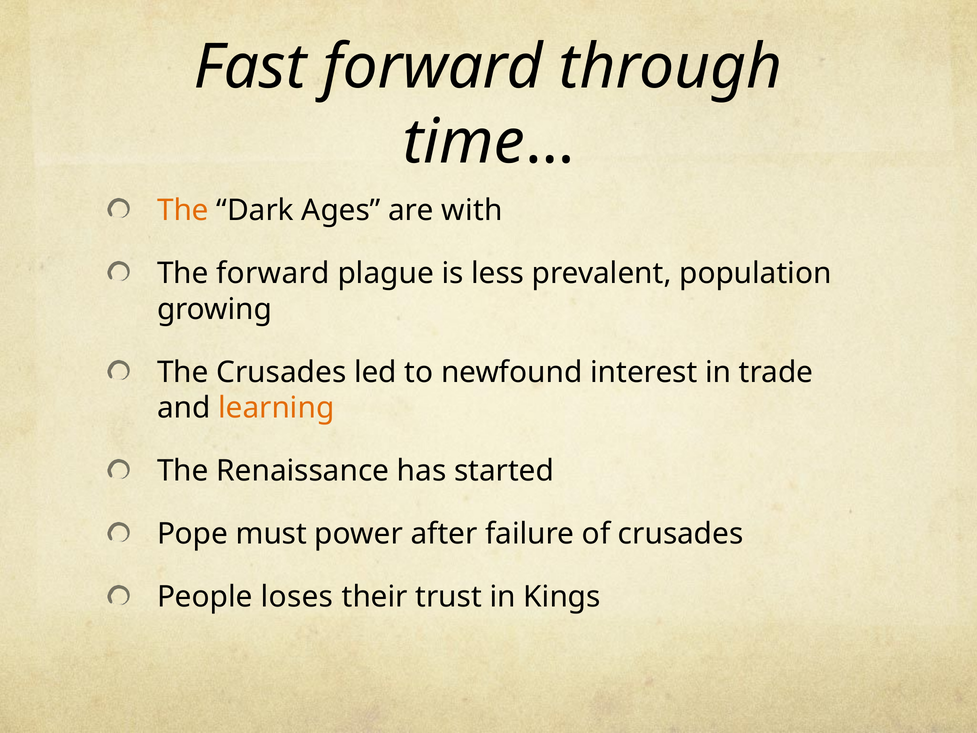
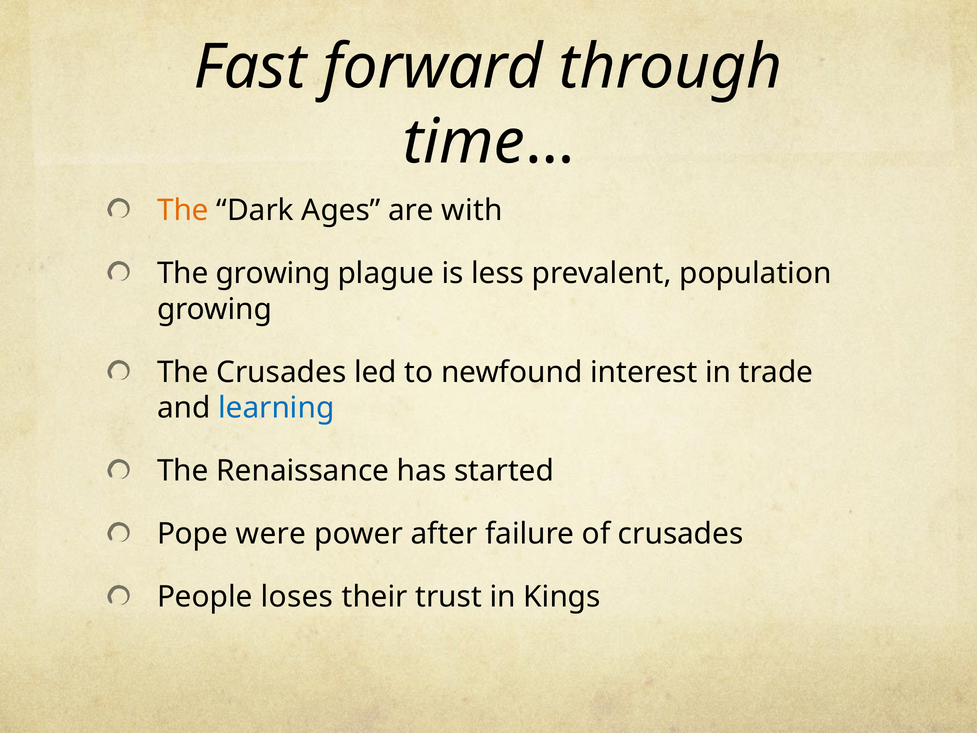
The forward: forward -> growing
learning colour: orange -> blue
must: must -> were
